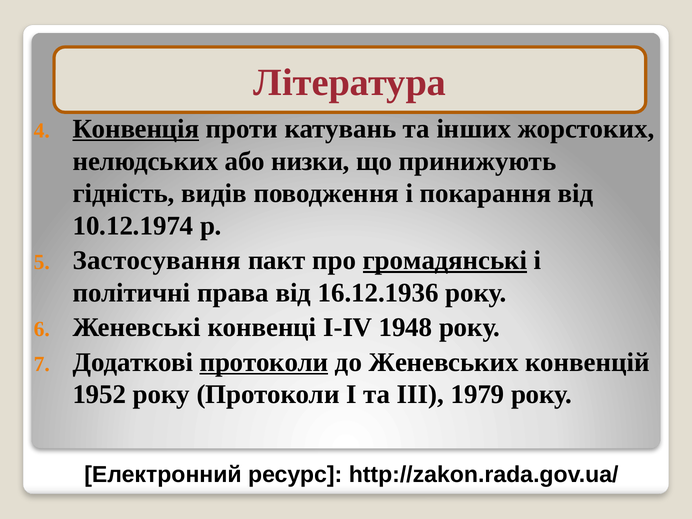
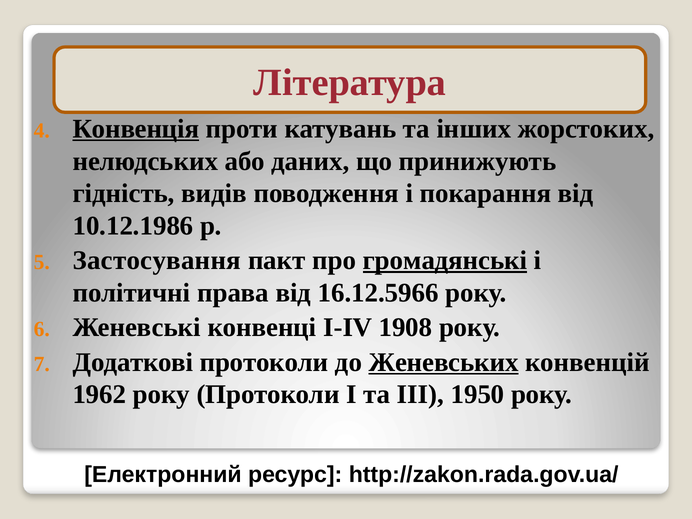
низки: низки -> даних
10.12.1974: 10.12.1974 -> 10.12.1986
16.12.1936: 16.12.1936 -> 16.12.5966
1948: 1948 -> 1908
протоколи at (264, 362) underline: present -> none
Женевських underline: none -> present
1952: 1952 -> 1962
1979: 1979 -> 1950
